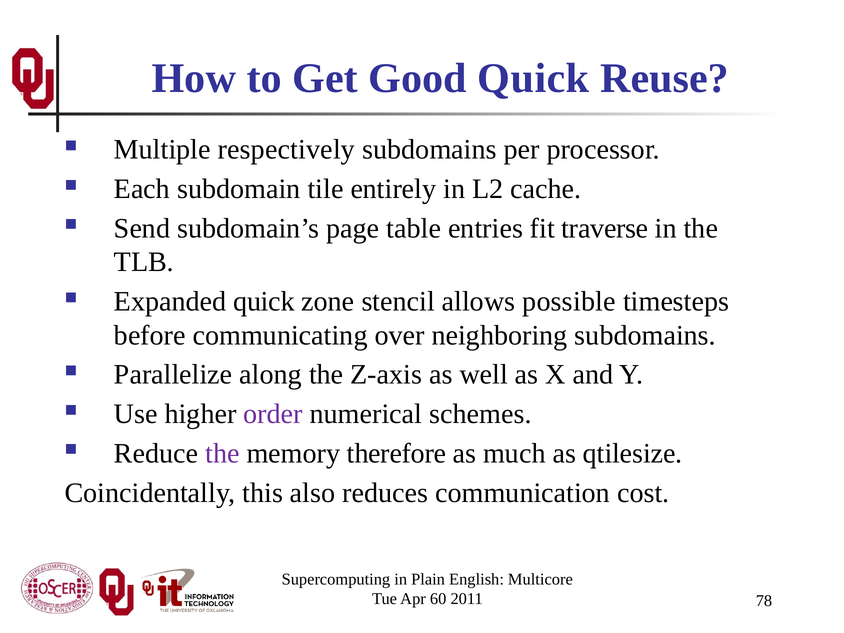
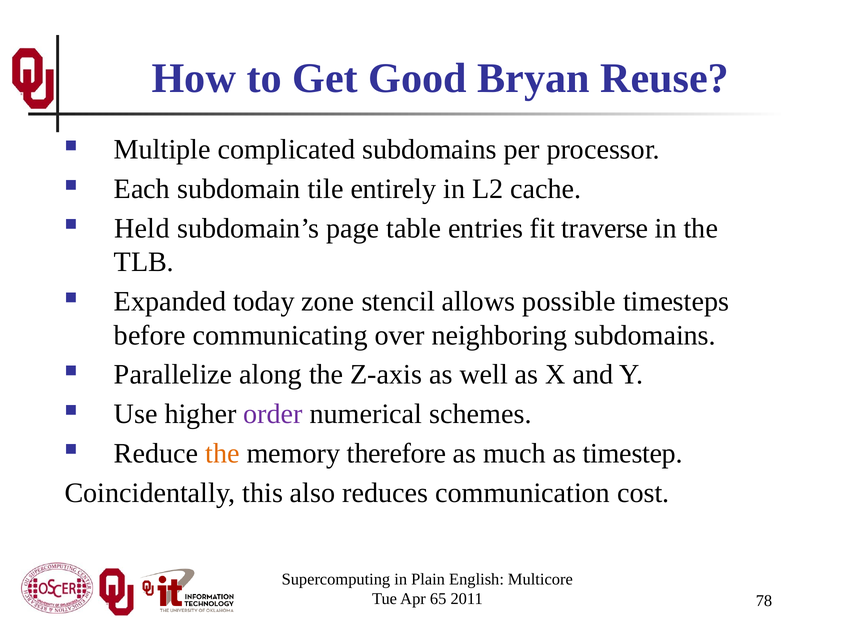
Good Quick: Quick -> Bryan
respectively: respectively -> complicated
Send: Send -> Held
Expanded quick: quick -> today
the at (222, 453) colour: purple -> orange
qtilesize: qtilesize -> timestep
60: 60 -> 65
